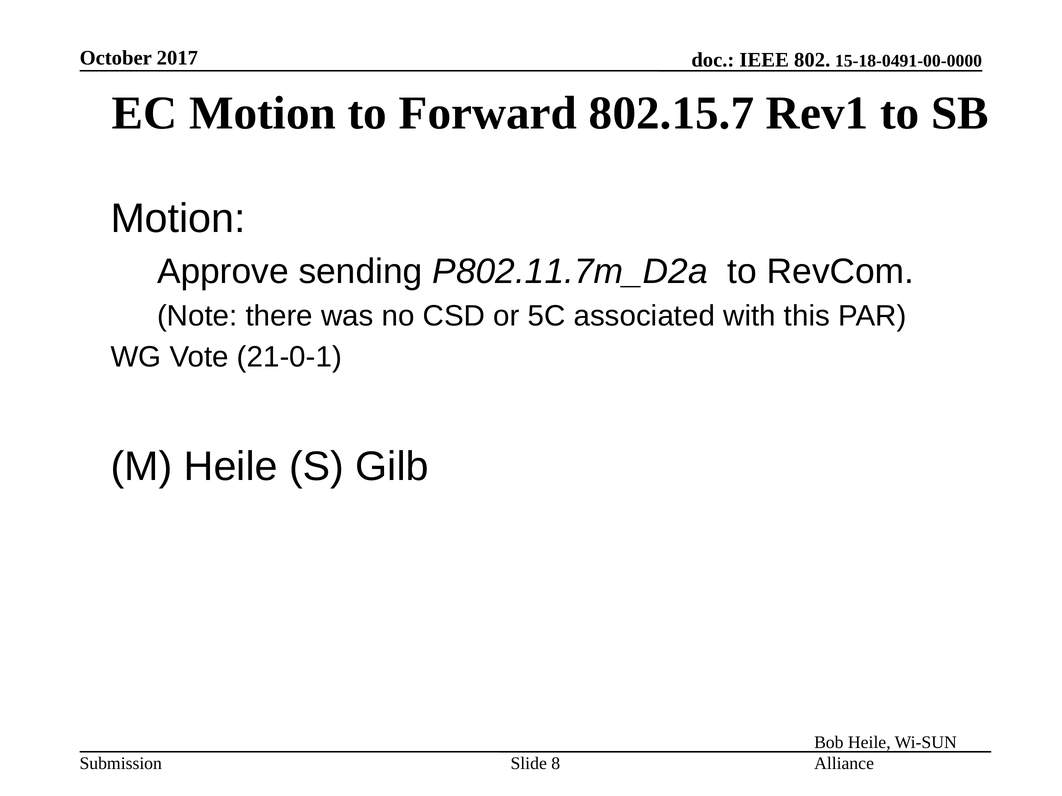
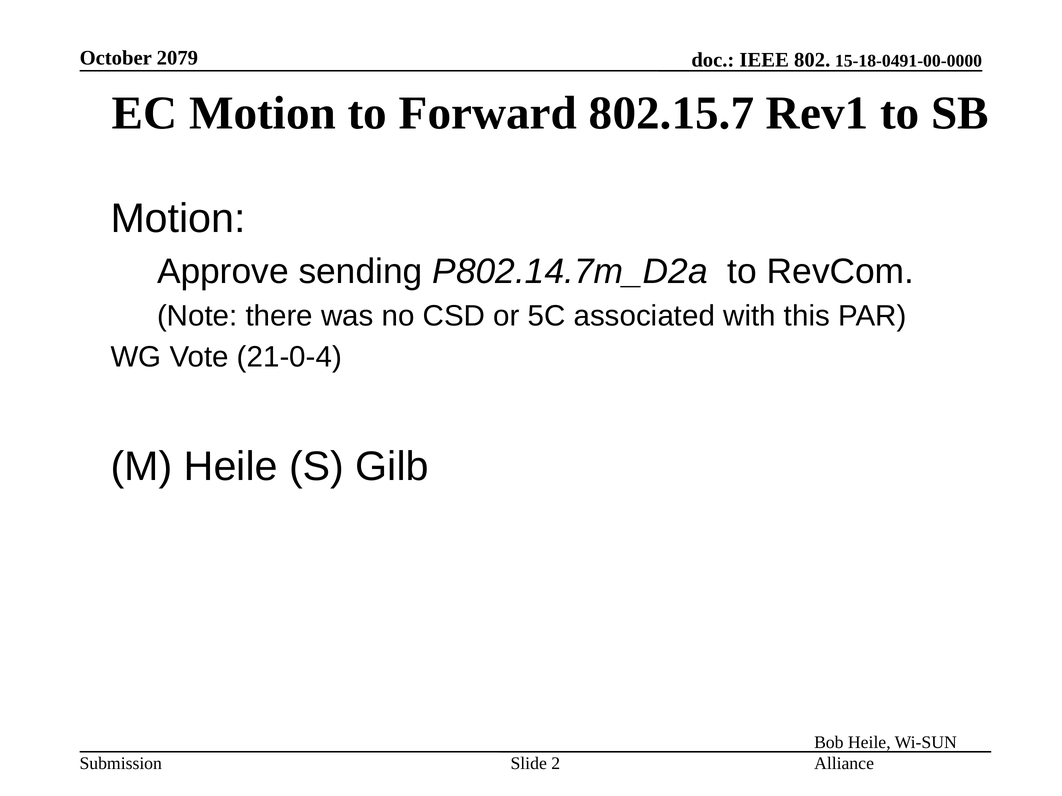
2017: 2017 -> 2079
P802.11.7m_D2a: P802.11.7m_D2a -> P802.14.7m_D2a
21-0-1: 21-0-1 -> 21-0-4
8: 8 -> 2
